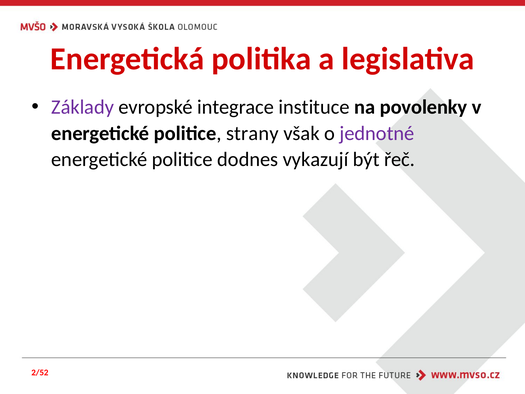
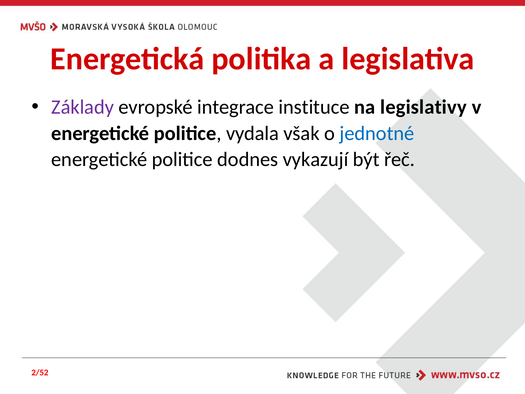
povolenky: povolenky -> legislativy
strany: strany -> vydala
jednotné colour: purple -> blue
